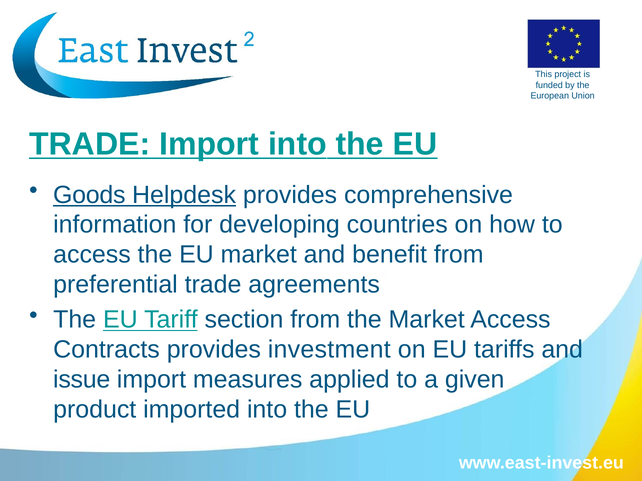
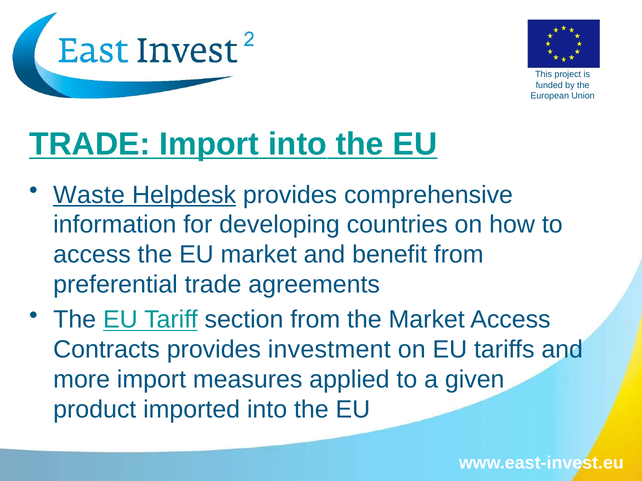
Goods: Goods -> Waste
issue: issue -> more
